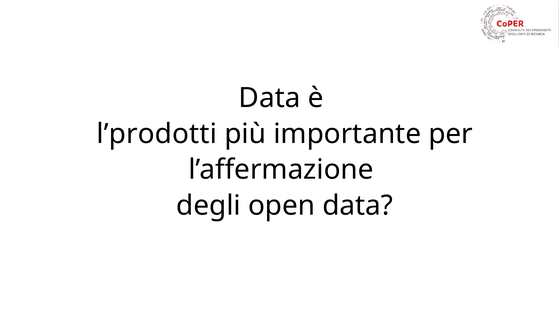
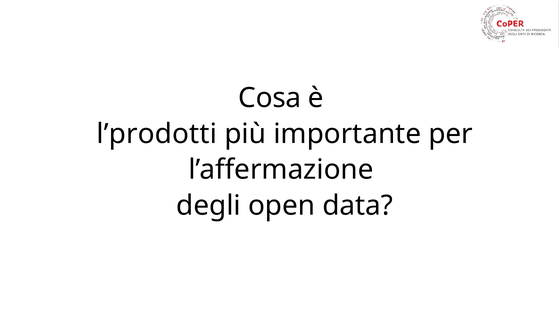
Data at (270, 98): Data -> Cosa
